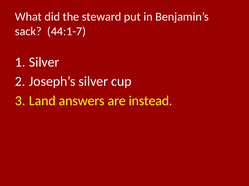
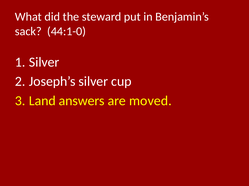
44:1-7: 44:1-7 -> 44:1-0
instead: instead -> moved
